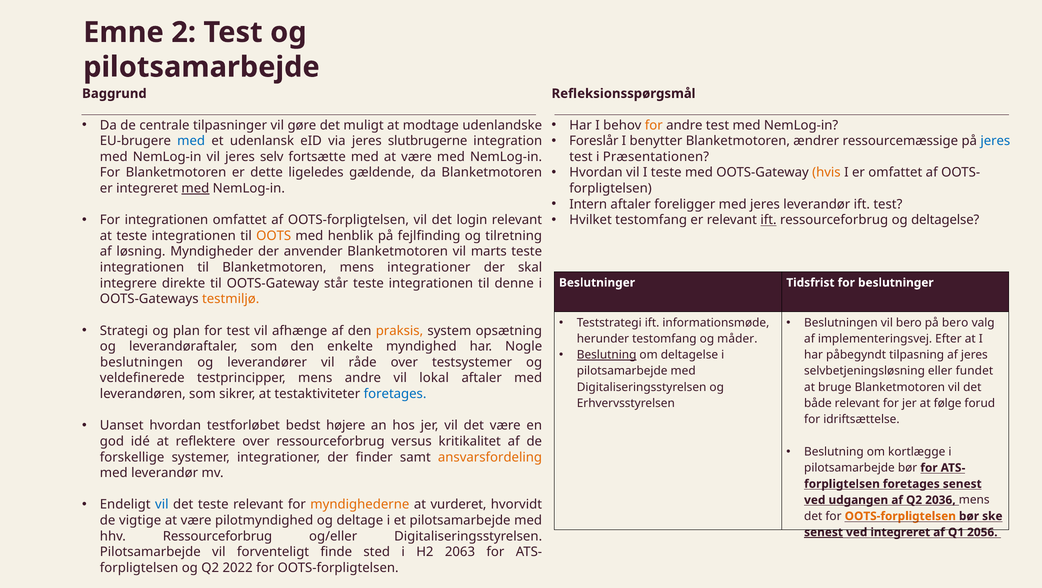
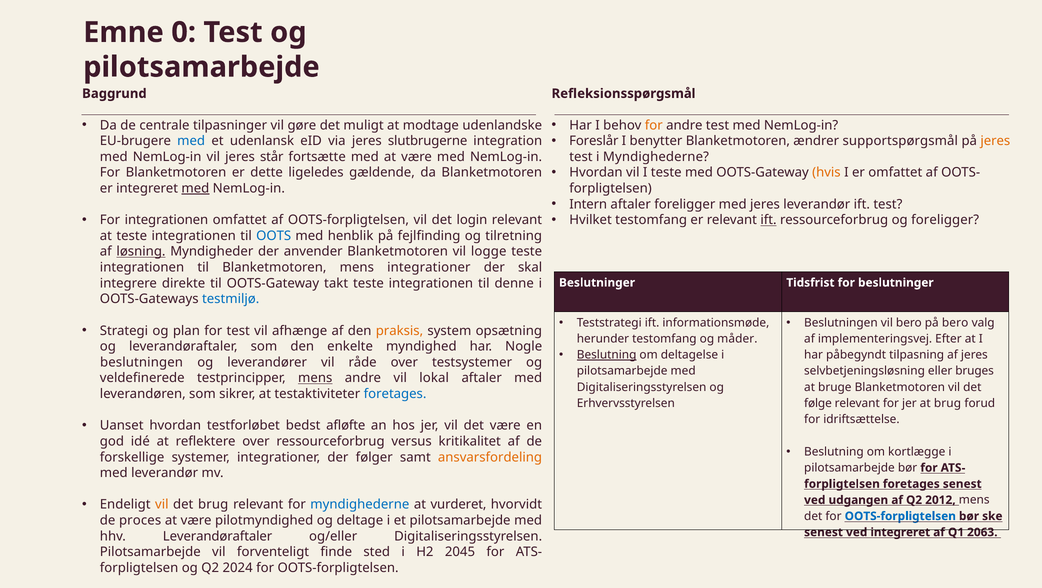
2: 2 -> 0
ressourcemæssige: ressourcemæssige -> supportspørgsmål
jeres at (995, 141) colour: blue -> orange
selv: selv -> står
i Præsentationen: Præsentationen -> Myndighederne
og deltagelse: deltagelse -> foreligger
OOTS colour: orange -> blue
løsning underline: none -> present
marts: marts -> logge
står: står -> takt
testmiljø colour: orange -> blue
fundet: fundet -> bruges
mens at (315, 378) underline: none -> present
både: både -> følge
at følge: følge -> brug
højere: højere -> afløfte
finder: finder -> følger
vil at (162, 504) colour: blue -> orange
det teste: teste -> brug
myndighederne at (360, 504) colour: orange -> blue
2036: 2036 -> 2012
OOTS-forpligtelsen at (900, 516) colour: orange -> blue
vigtige: vigtige -> proces
senest at (824, 532) underline: present -> none
2056: 2056 -> 2063
hhv Ressourceforbrug: Ressourceforbrug -> Leverandøraftaler
2063: 2063 -> 2045
2022: 2022 -> 2024
